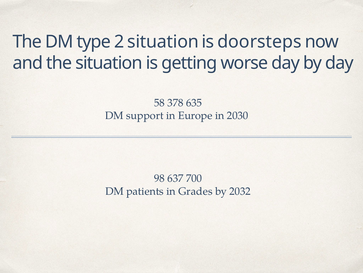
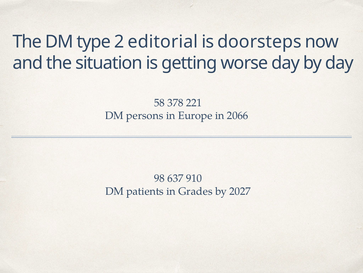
2 situation: situation -> editorial
635: 635 -> 221
support: support -> persons
2030: 2030 -> 2066
700: 700 -> 910
2032: 2032 -> 2027
